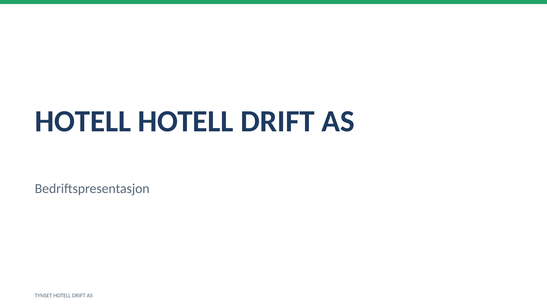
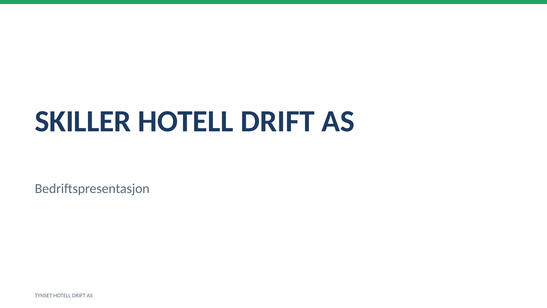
HOTELL at (83, 121): HOTELL -> SKILLER
